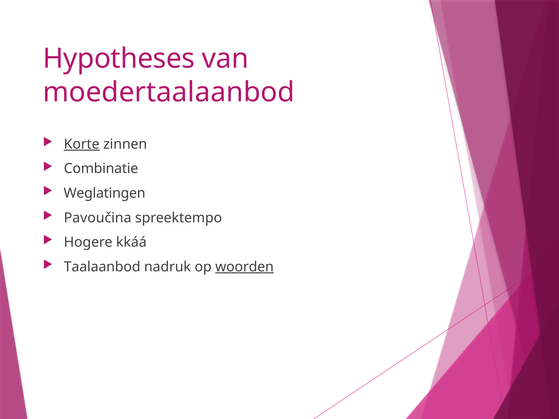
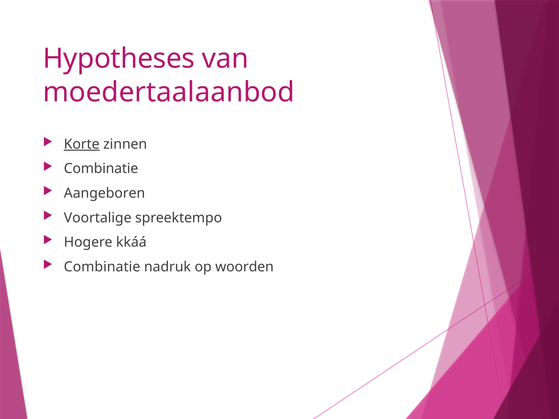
Weglatingen: Weglatingen -> Aangeboren
Pavoučina: Pavoučina -> Voortalige
Taalaanbod at (102, 267): Taalaanbod -> Combinatie
woorden underline: present -> none
